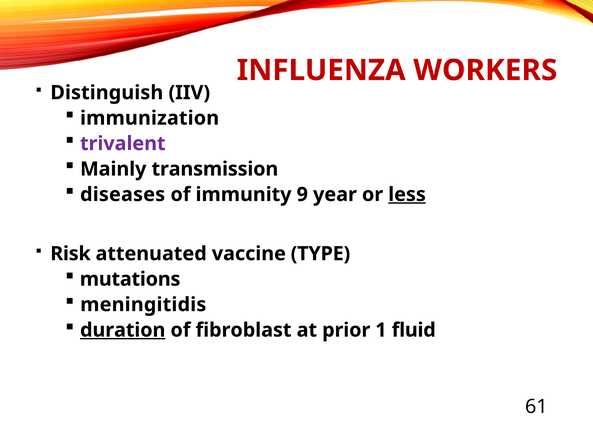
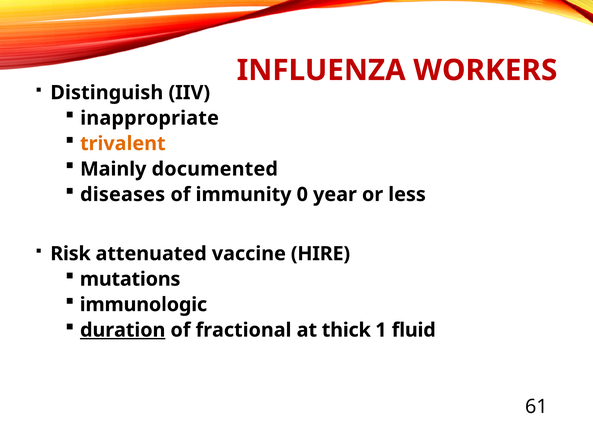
immunization: immunization -> inappropriate
trivalent colour: purple -> orange
transmission: transmission -> documented
9: 9 -> 0
less underline: present -> none
TYPE: TYPE -> HIRE
meningitidis: meningitidis -> immunologic
fibroblast: fibroblast -> fractional
prior: prior -> thick
